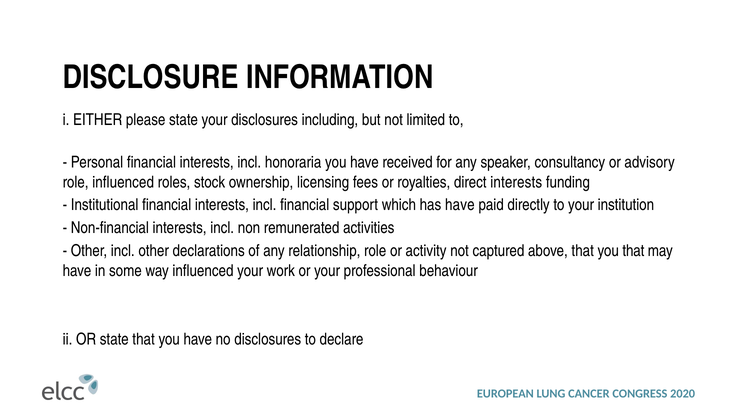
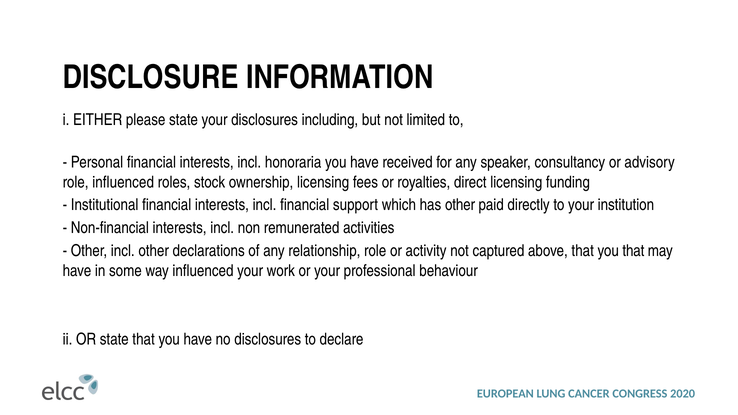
direct interests: interests -> licensing
has have: have -> other
